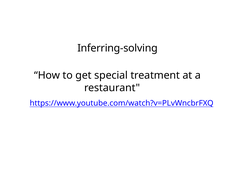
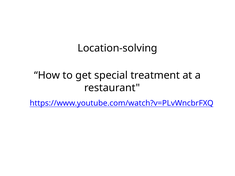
Inferring-solving: Inferring-solving -> Location-solving
